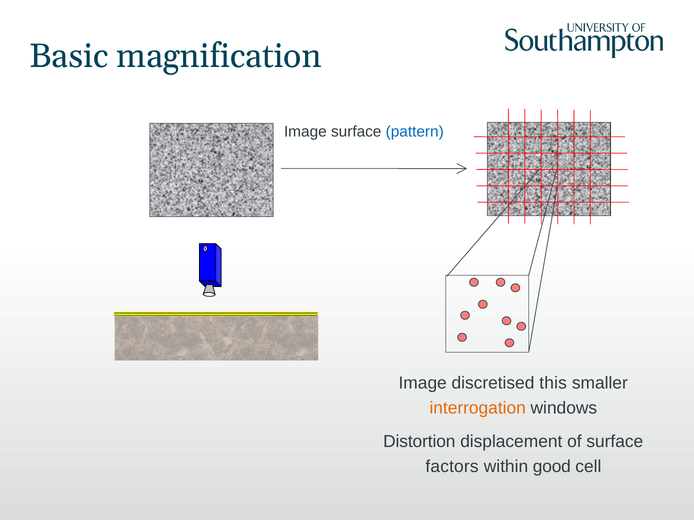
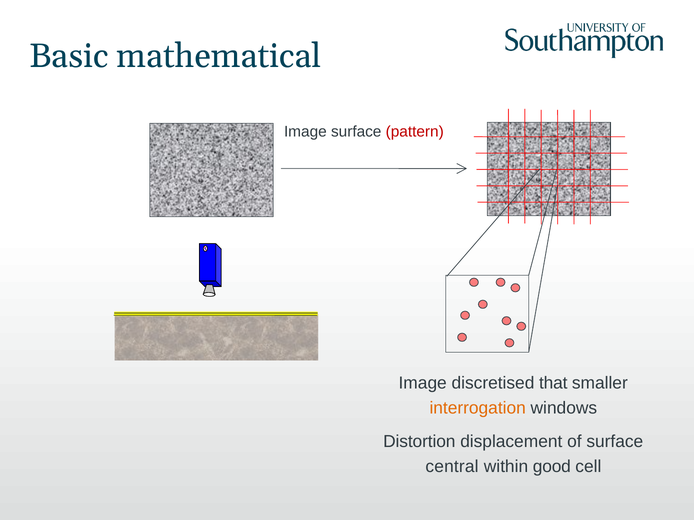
magnification: magnification -> mathematical
pattern colour: blue -> red
this: this -> that
factors: factors -> central
